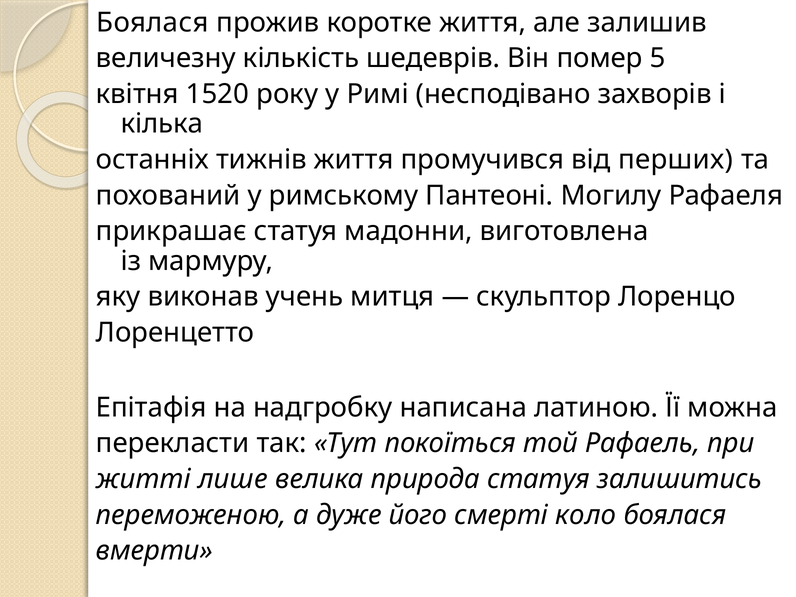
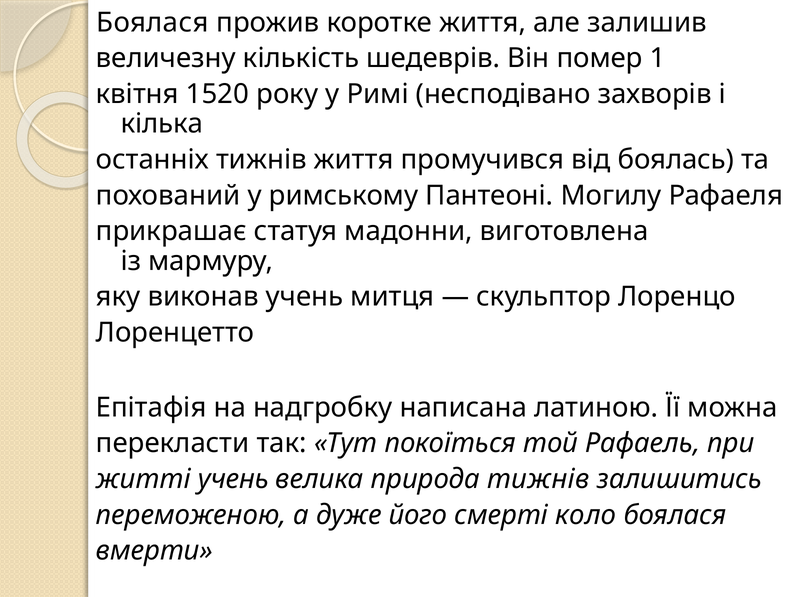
5: 5 -> 1
перших: перших -> боялась
житті лише: лише -> учень
природа статуя: статуя -> тижнів
